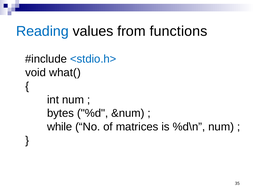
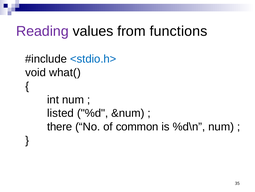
Reading colour: blue -> purple
bytes: bytes -> listed
while: while -> there
matrices: matrices -> common
